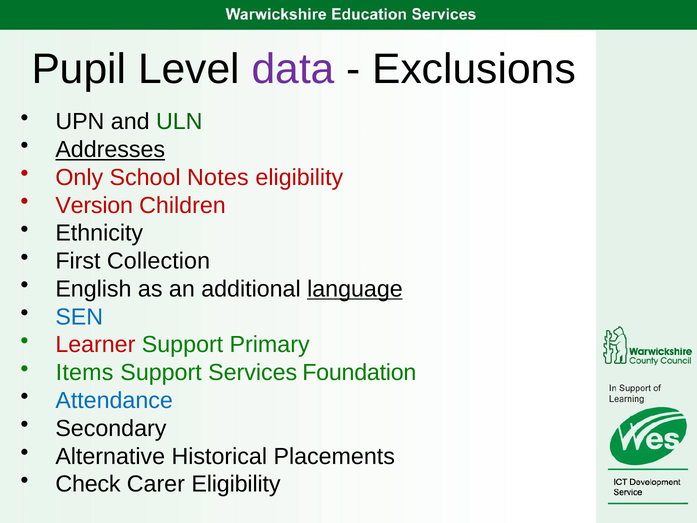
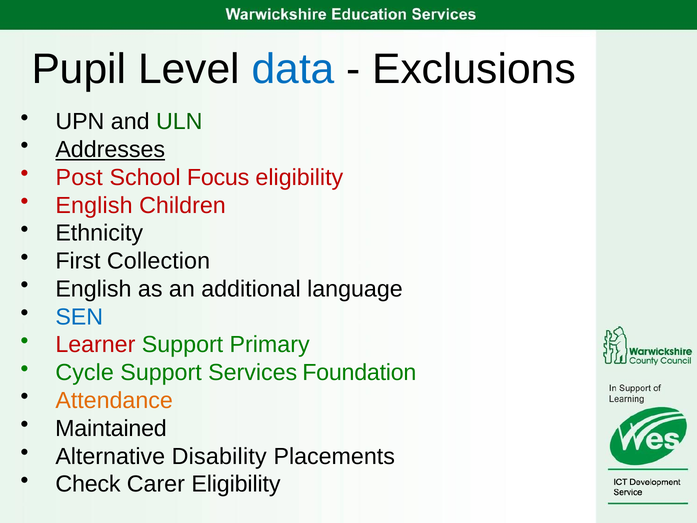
data colour: purple -> blue
Only: Only -> Post
Notes: Notes -> Focus
Version at (94, 205): Version -> English
language underline: present -> none
Items: Items -> Cycle
Attendance colour: blue -> orange
Secondary: Secondary -> Maintained
Historical: Historical -> Disability
